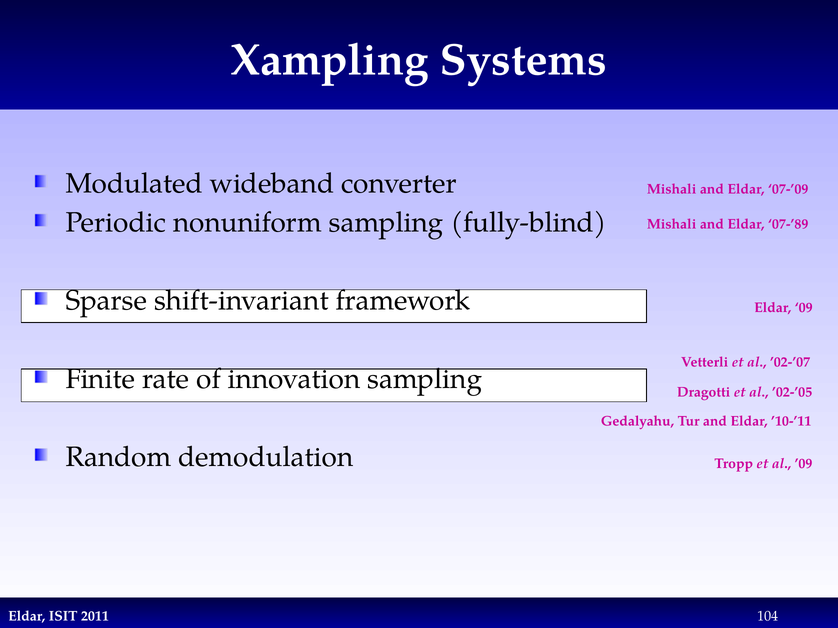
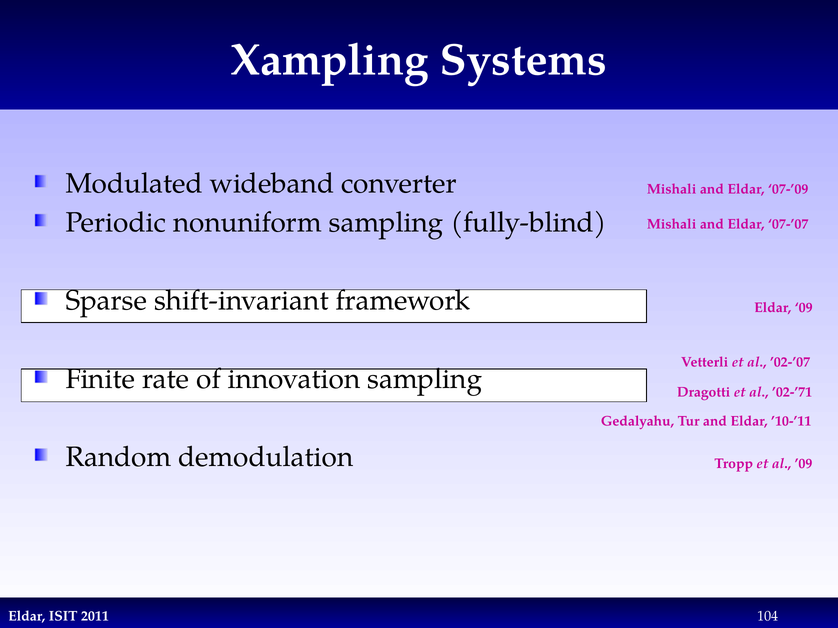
07-’89: 07-’89 -> 07-’07
’02-’05: ’02-’05 -> ’02-’71
